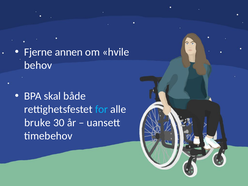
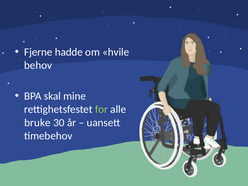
annen: annen -> hadde
både: både -> mine
for colour: light blue -> light green
